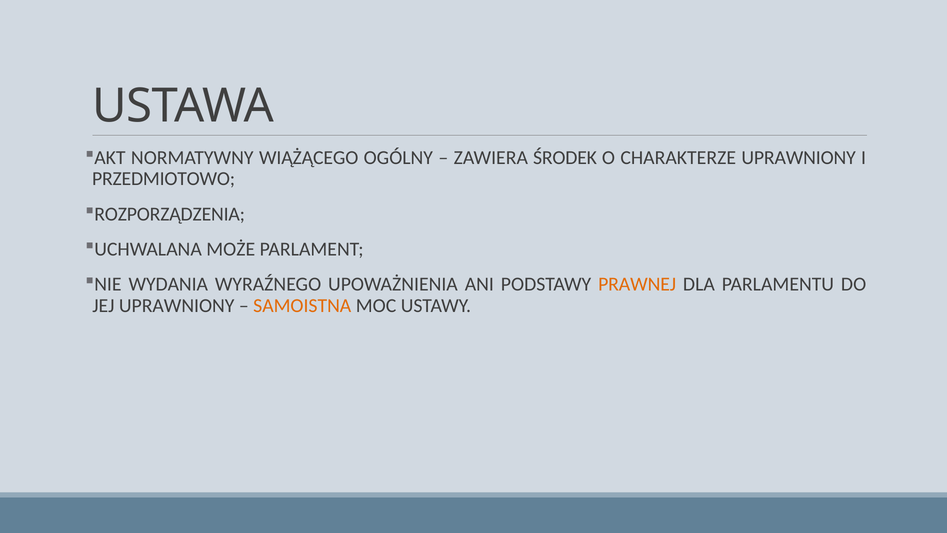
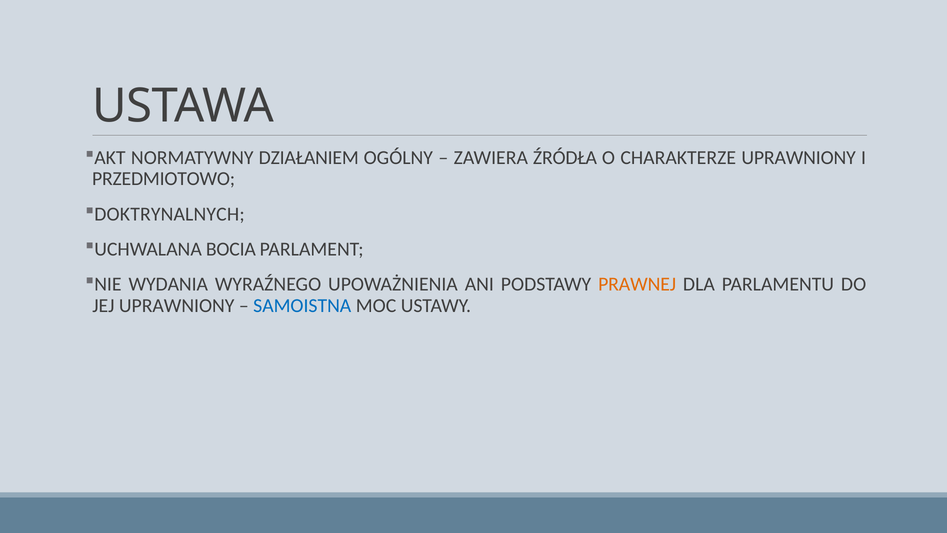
WIĄŻĄCEGO: WIĄŻĄCEGO -> DZIAŁANIEM
ŚRODEK: ŚRODEK -> ŹRÓDŁA
ROZPORZĄDZENIA: ROZPORZĄDZENIA -> DOKTRYNALNYCH
MOŻE: MOŻE -> BOCIA
SAMOISTNA colour: orange -> blue
